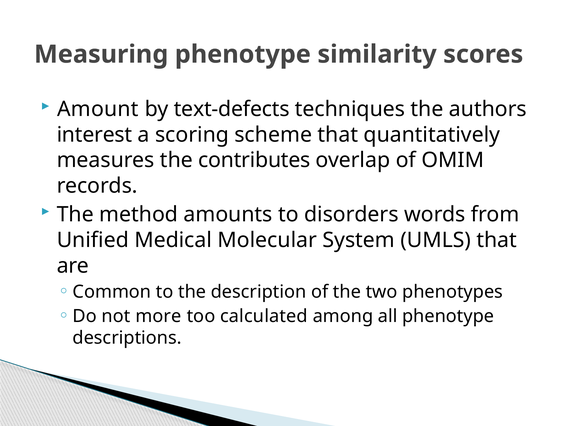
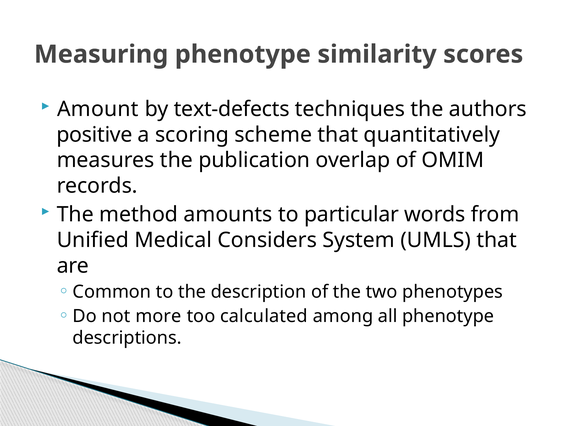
interest: interest -> positive
contributes: contributes -> publication
disorders: disorders -> particular
Molecular: Molecular -> Considers
